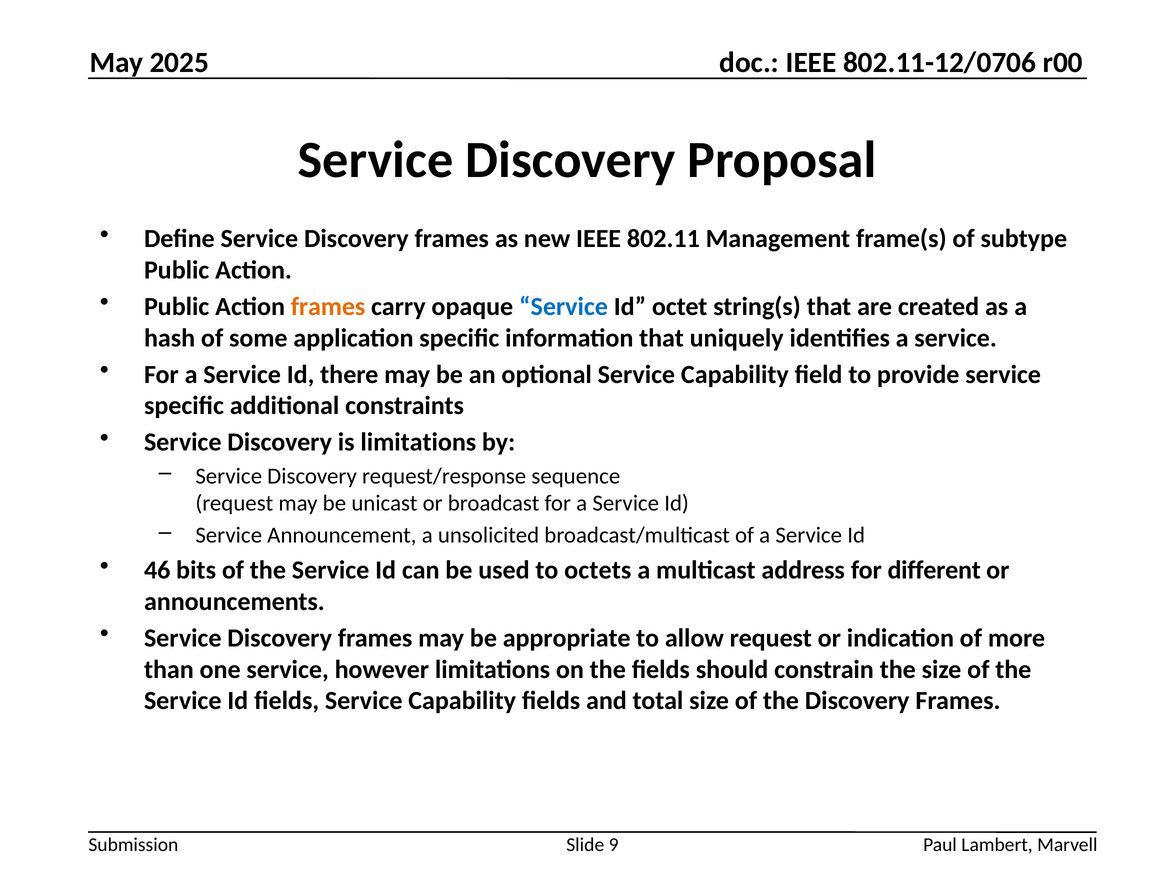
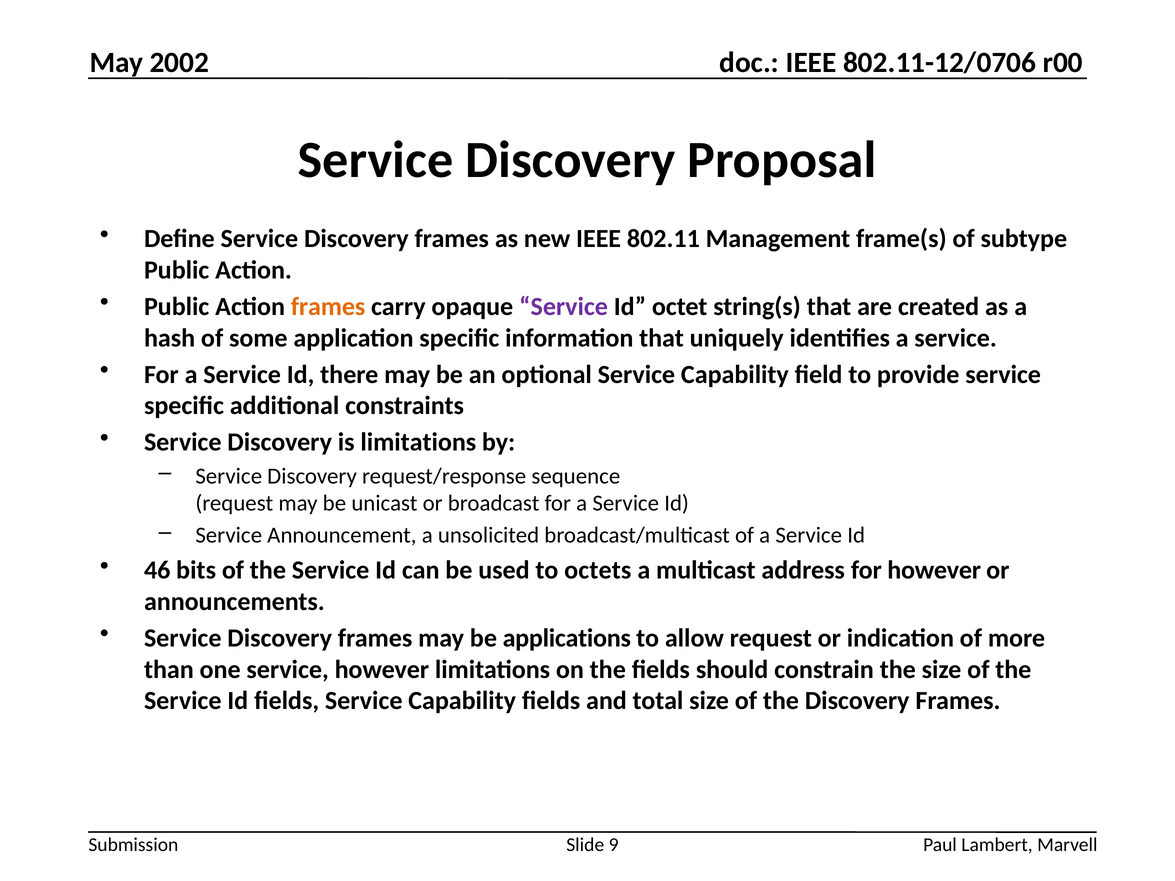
2025: 2025 -> 2002
Service at (564, 307) colour: blue -> purple
for different: different -> however
appropriate: appropriate -> applications
